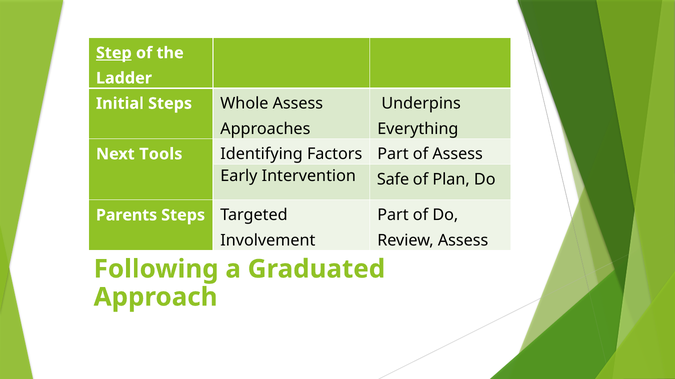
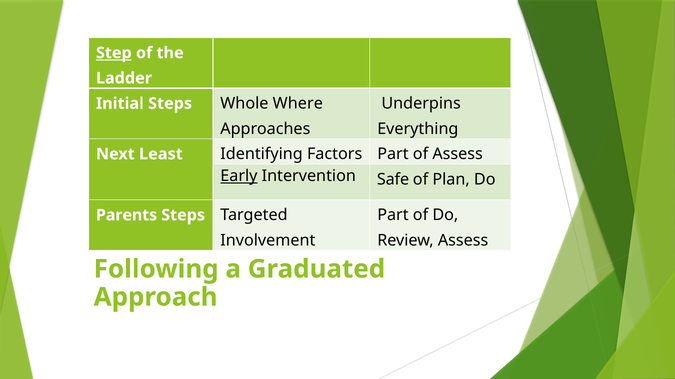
Whole Assess: Assess -> Where
Tools: Tools -> Least
Early underline: none -> present
